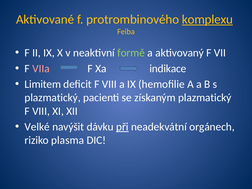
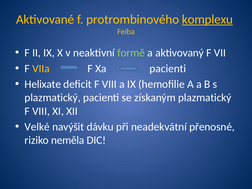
VIIa colour: pink -> yellow
Xa indikace: indikace -> pacienti
Limitem: Limitem -> Helixate
při underline: present -> none
orgánech: orgánech -> přenosné
plasma: plasma -> neměla
